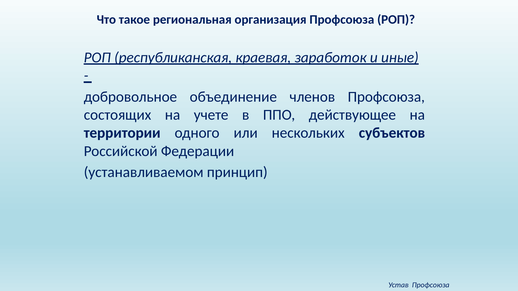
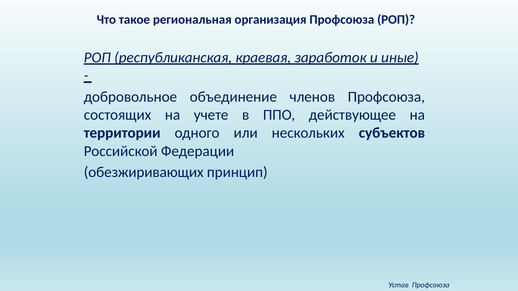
устанавливаемом: устанавливаемом -> обезжиривающих
